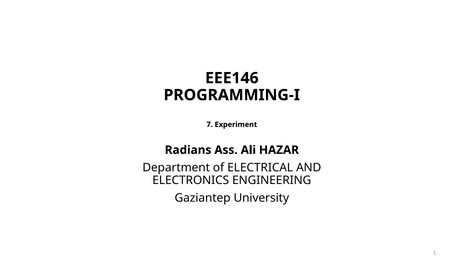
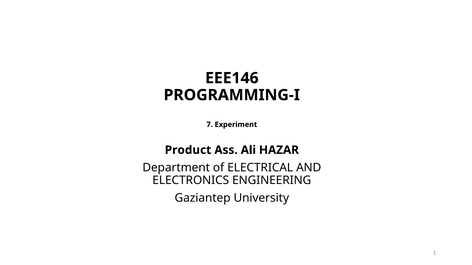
Radians: Radians -> Product
